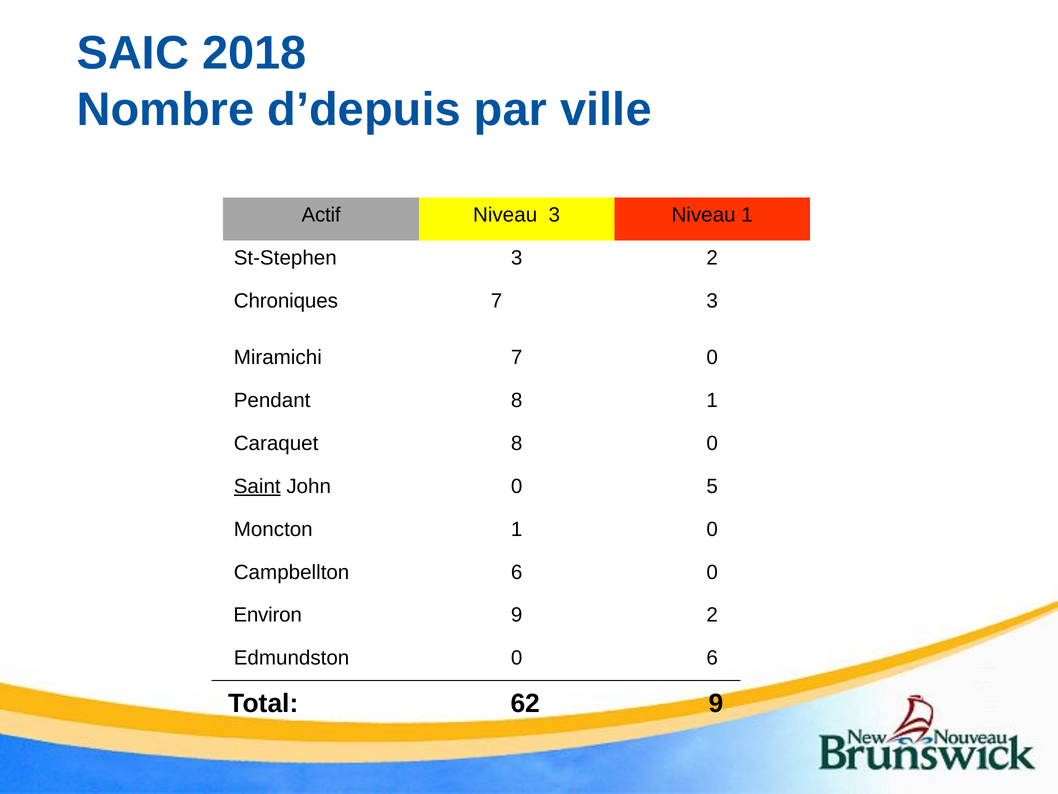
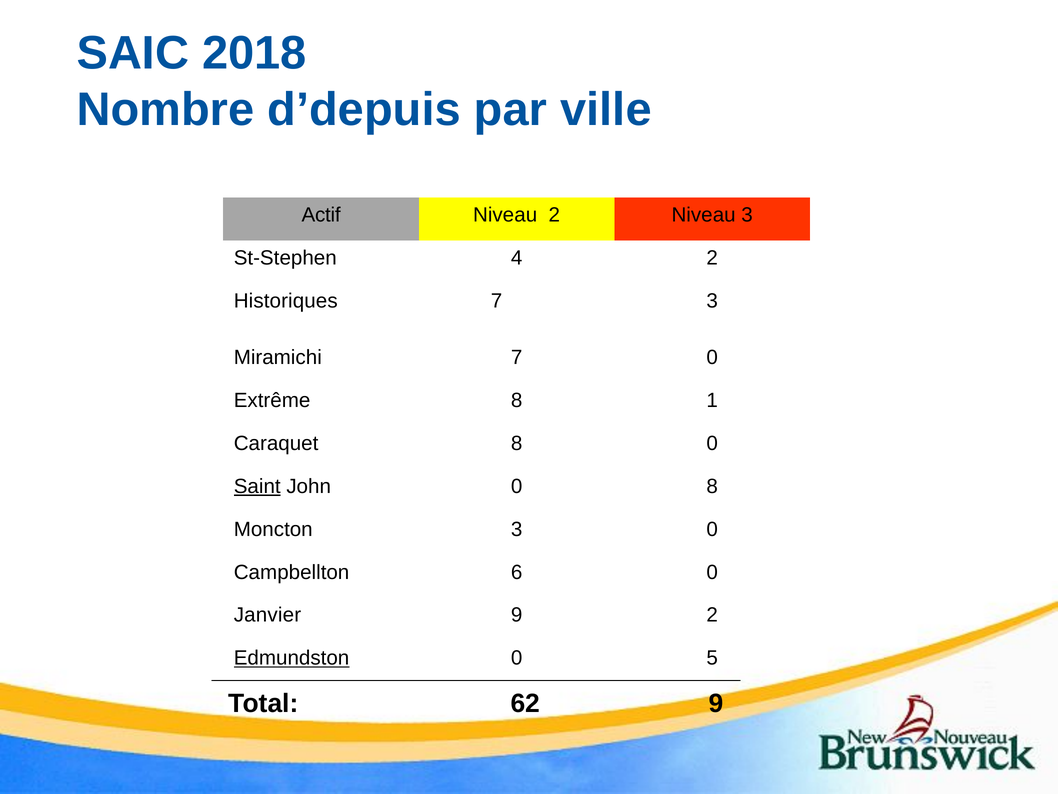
Niveau 3: 3 -> 2
Niveau 1: 1 -> 3
St-Stephen 3: 3 -> 4
Chroniques: Chroniques -> Historiques
Pendant: Pendant -> Extrême
0 5: 5 -> 8
Moncton 1: 1 -> 3
Environ: Environ -> Janvier
Edmundston underline: none -> present
0 6: 6 -> 5
